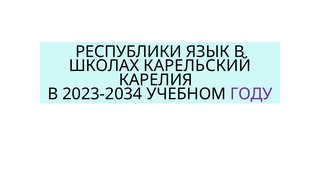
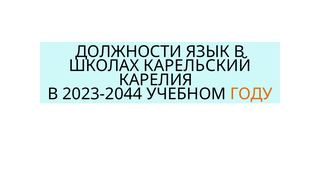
РЕСПУБЛИКИ: РЕСПУБЛИКИ -> ДОЛЖНОСТИ
2023-2034: 2023-2034 -> 2023-2044
ГОДУ colour: purple -> orange
